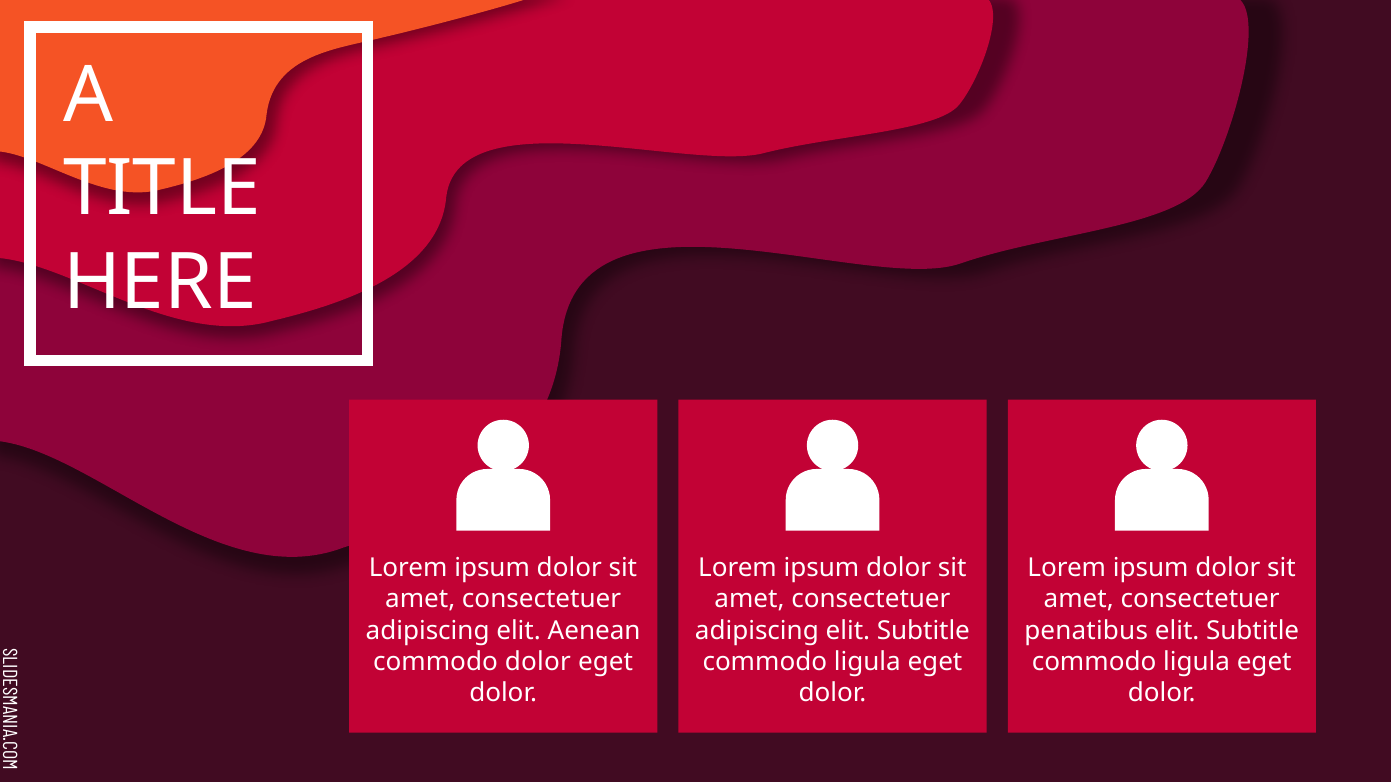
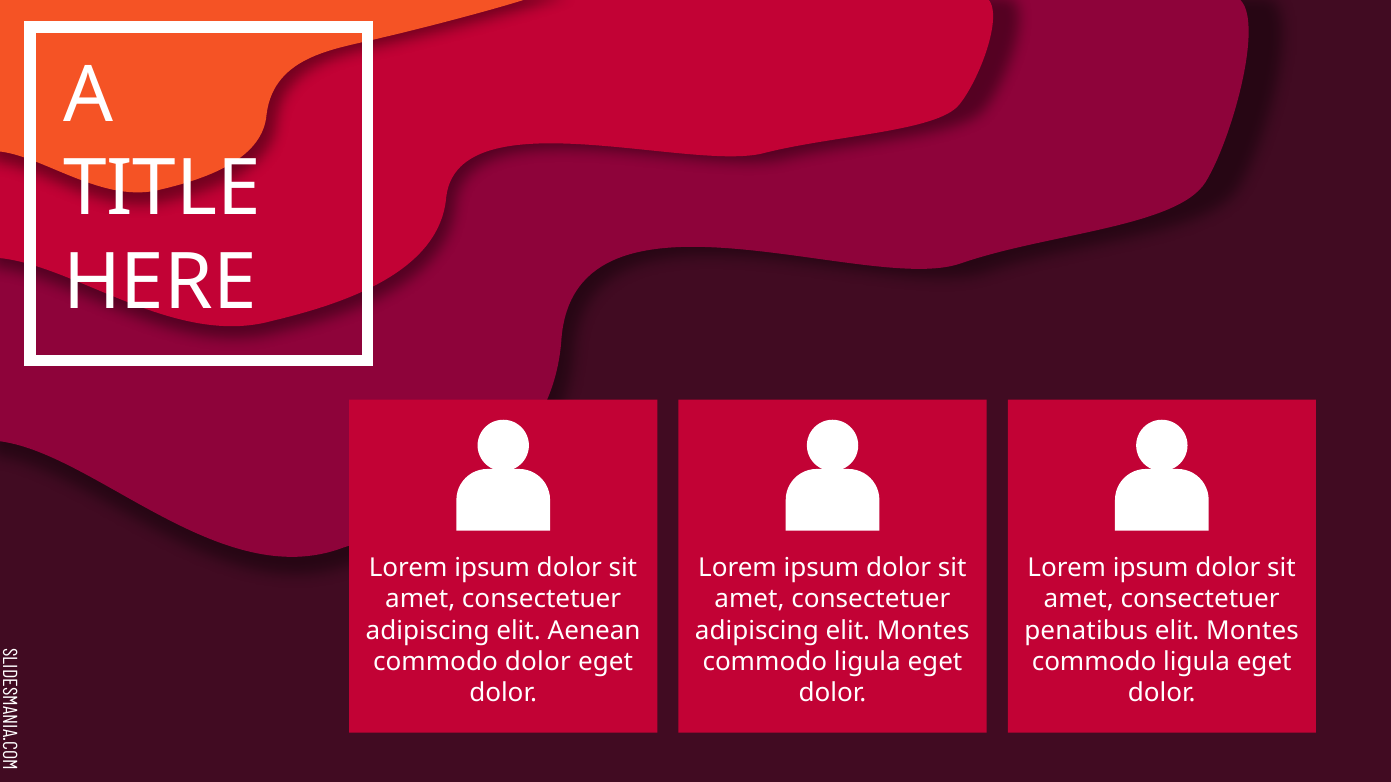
adipiscing elit Subtitle: Subtitle -> Montes
Subtitle at (1253, 631): Subtitle -> Montes
